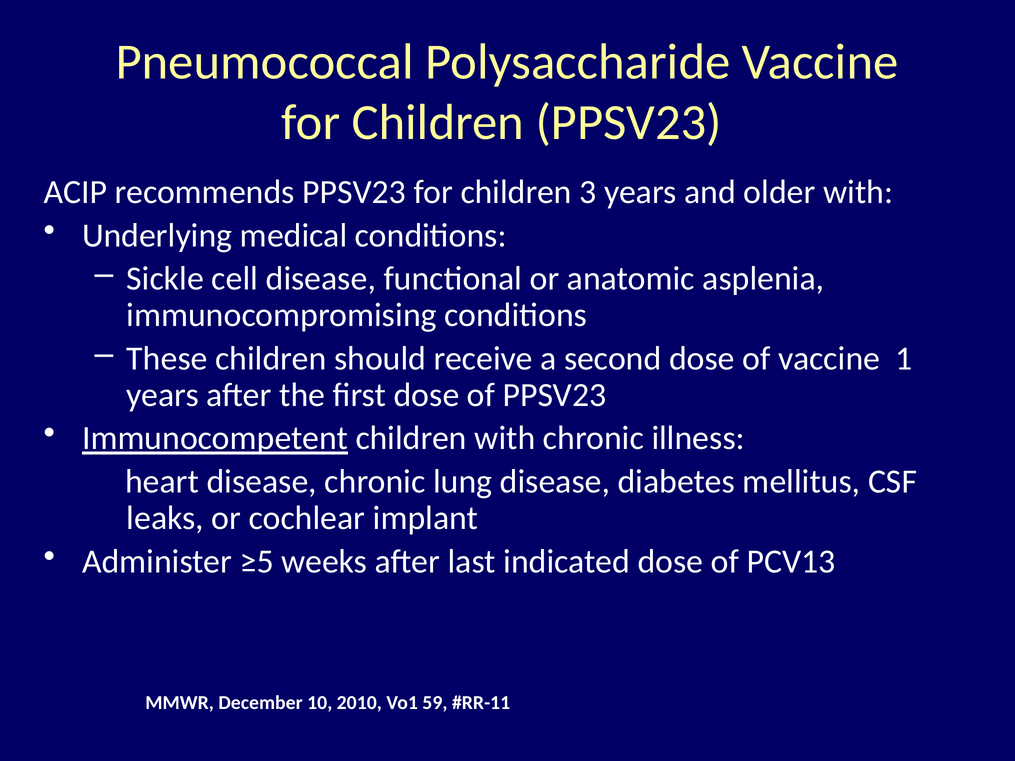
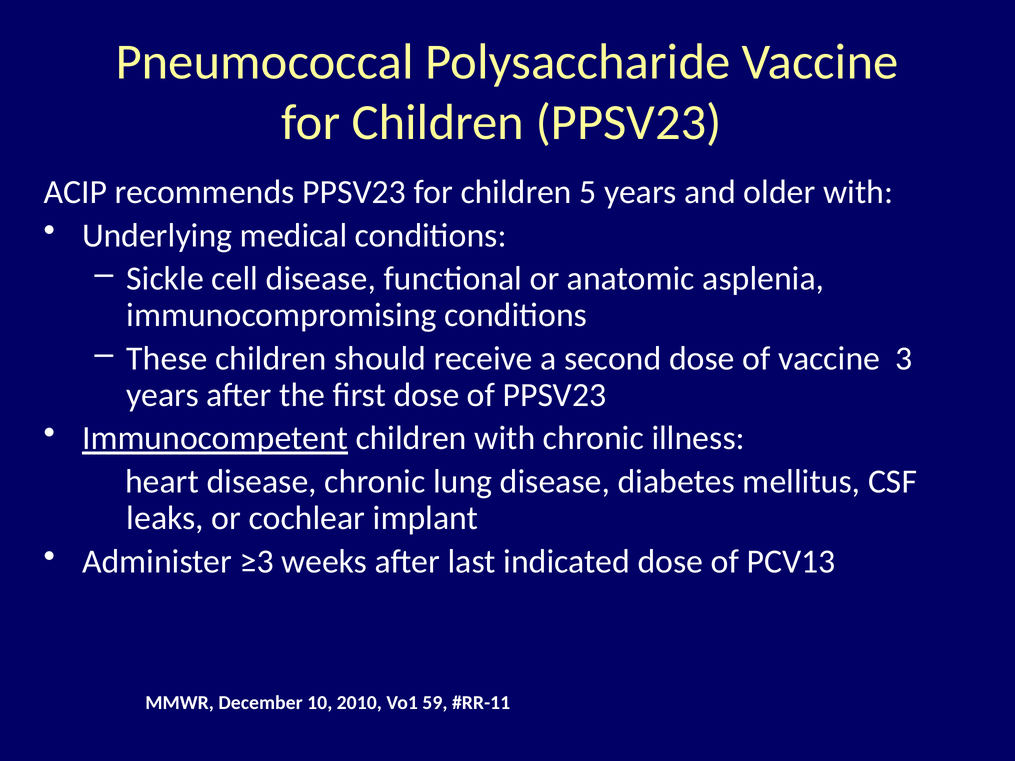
3: 3 -> 5
1: 1 -> 3
≥5: ≥5 -> ≥3
